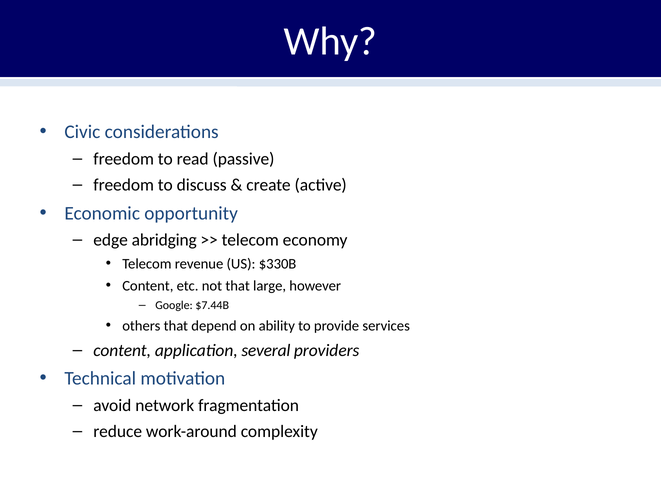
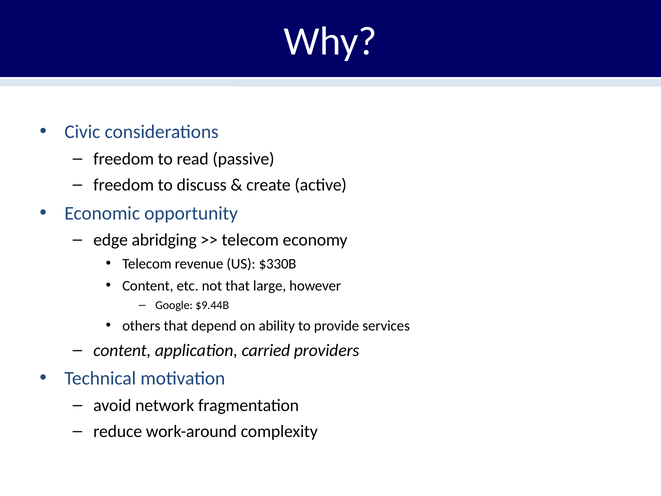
$7.44B: $7.44B -> $9.44B
several: several -> carried
